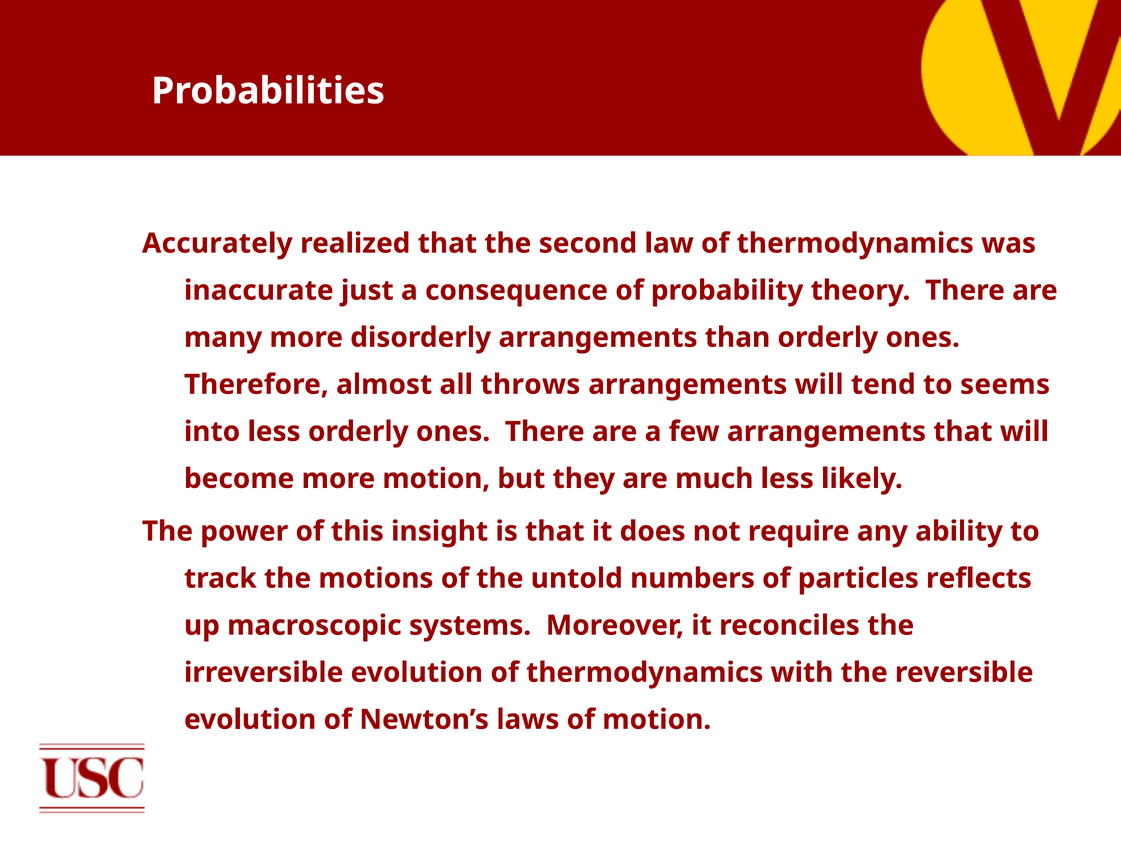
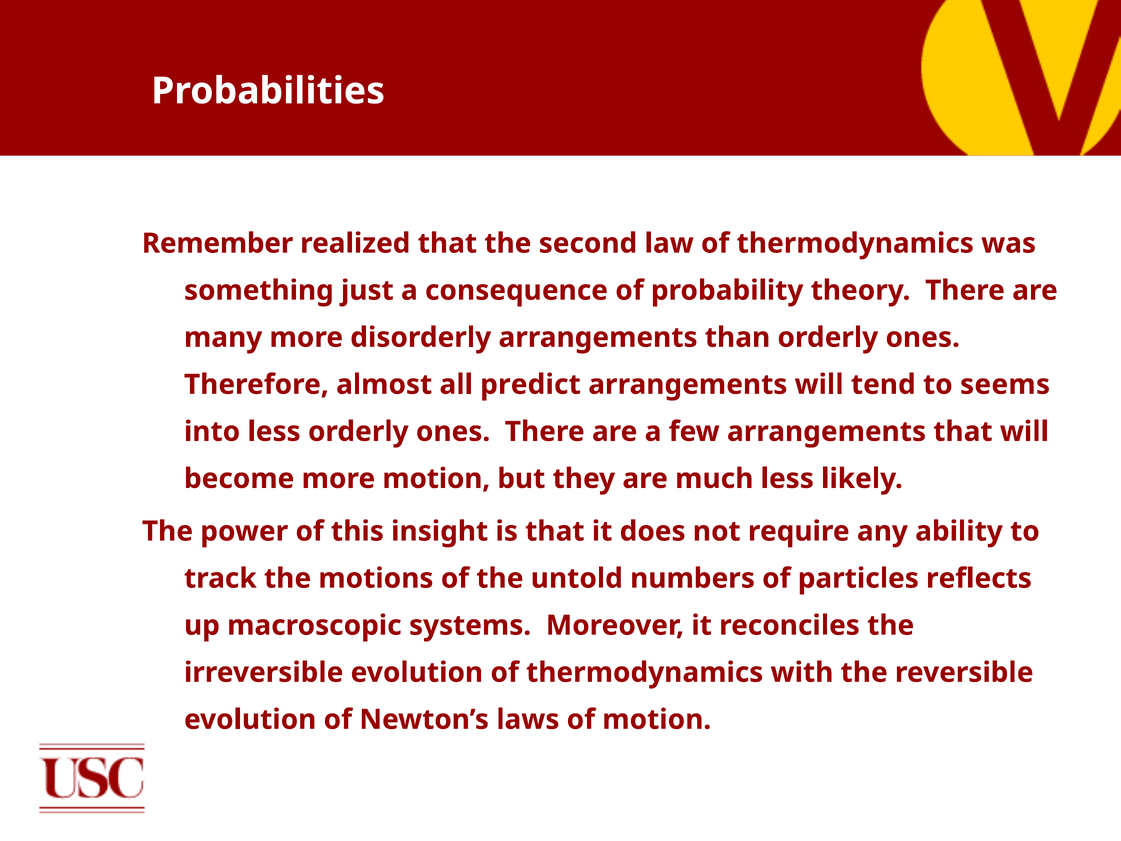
Accurately: Accurately -> Remember
inaccurate: inaccurate -> something
throws: throws -> predict
